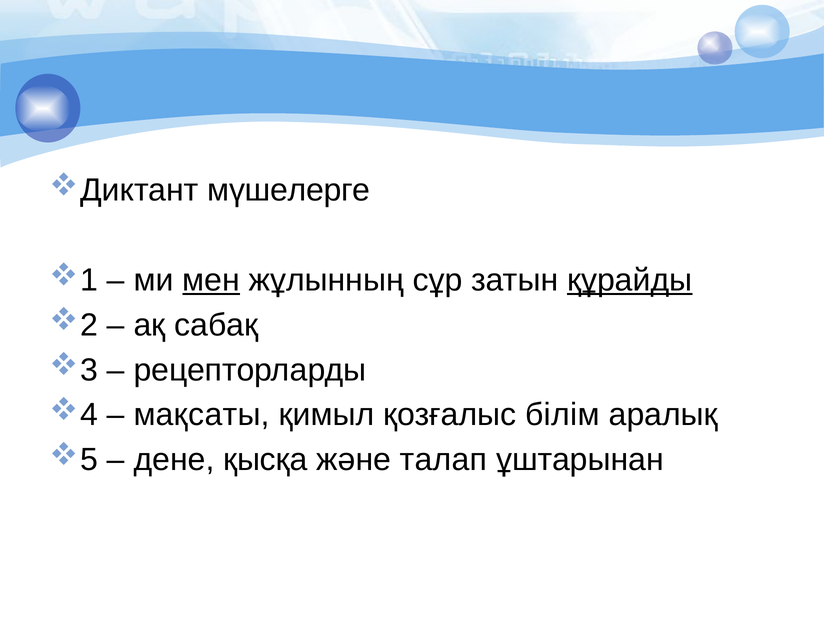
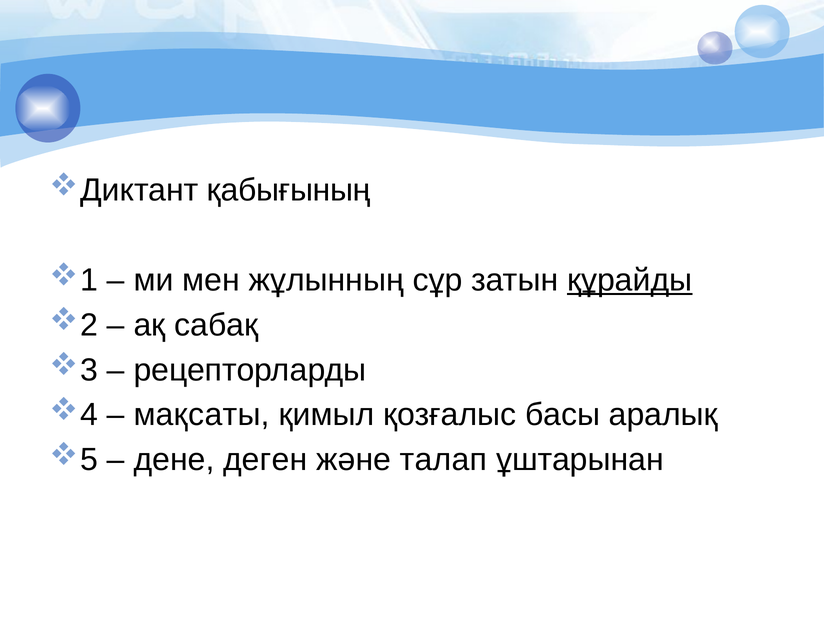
мүшелерге: мүшелерге -> қабығының
мен underline: present -> none
білім: білім -> басы
қысқа: қысқа -> деген
